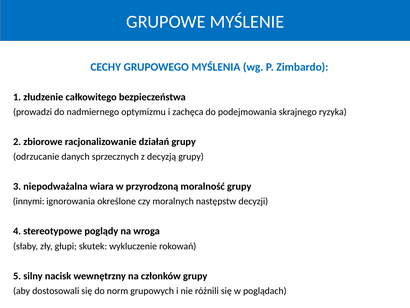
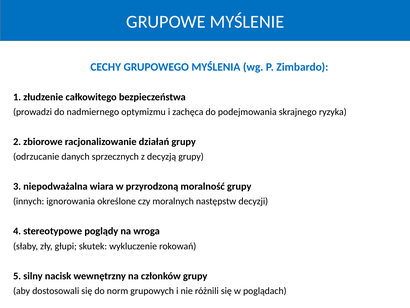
innymi: innymi -> innych
